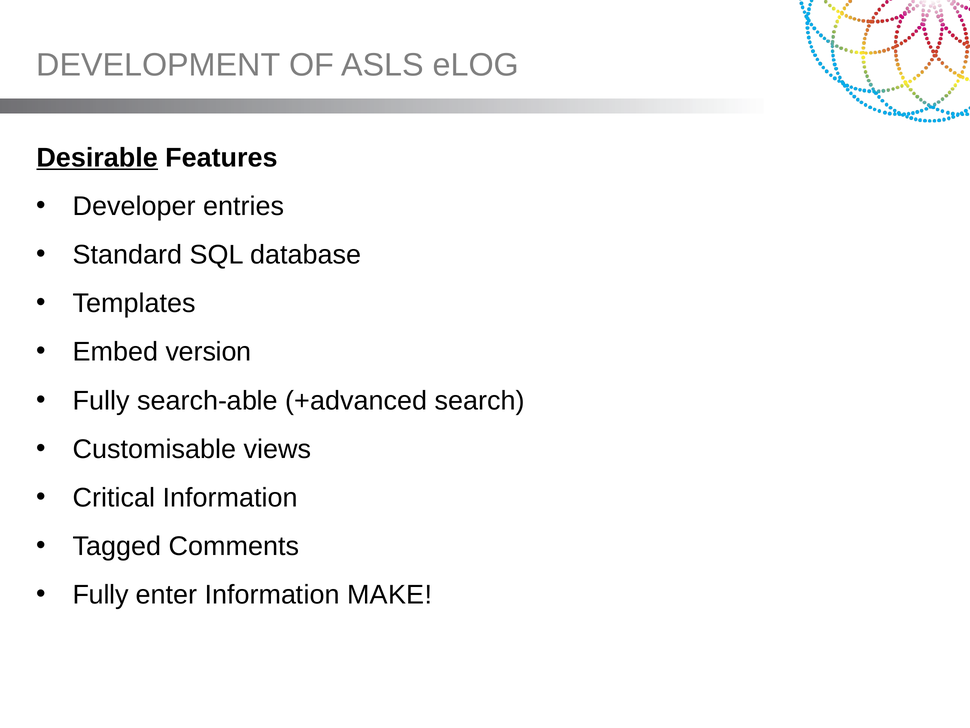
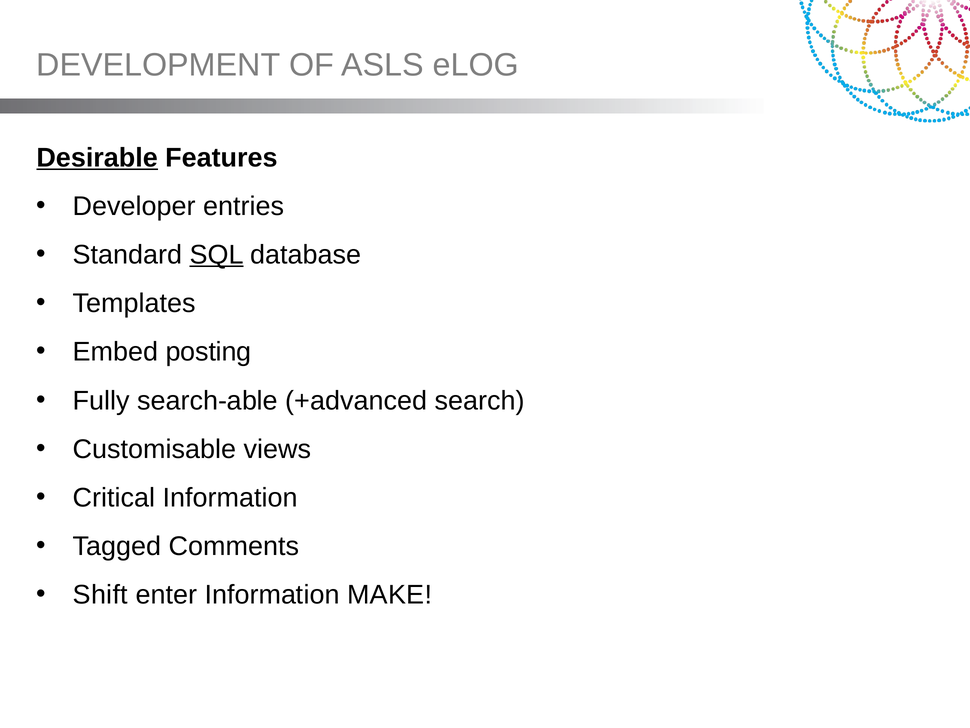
SQL underline: none -> present
version: version -> posting
Fully at (101, 595): Fully -> Shift
